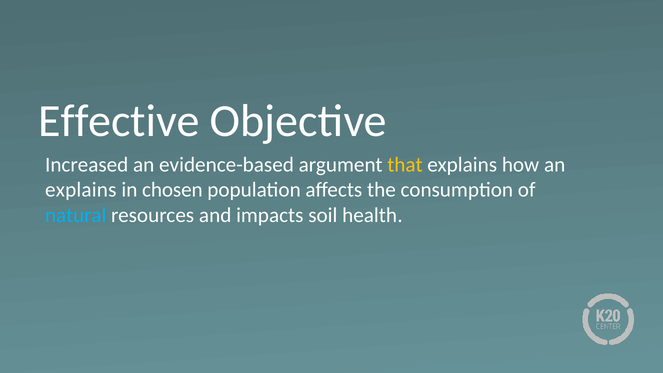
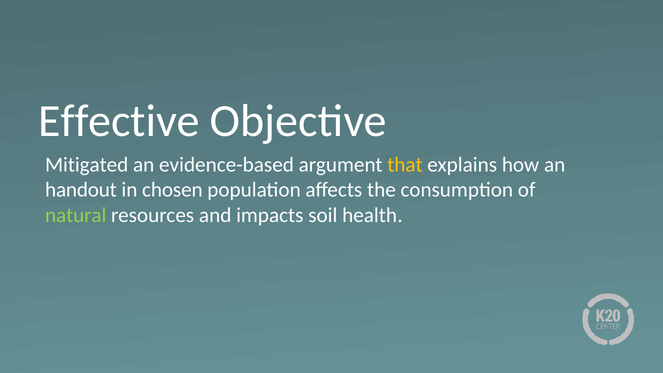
Increased: Increased -> Mitigated
explains at (81, 190): explains -> handout
natural colour: light blue -> light green
